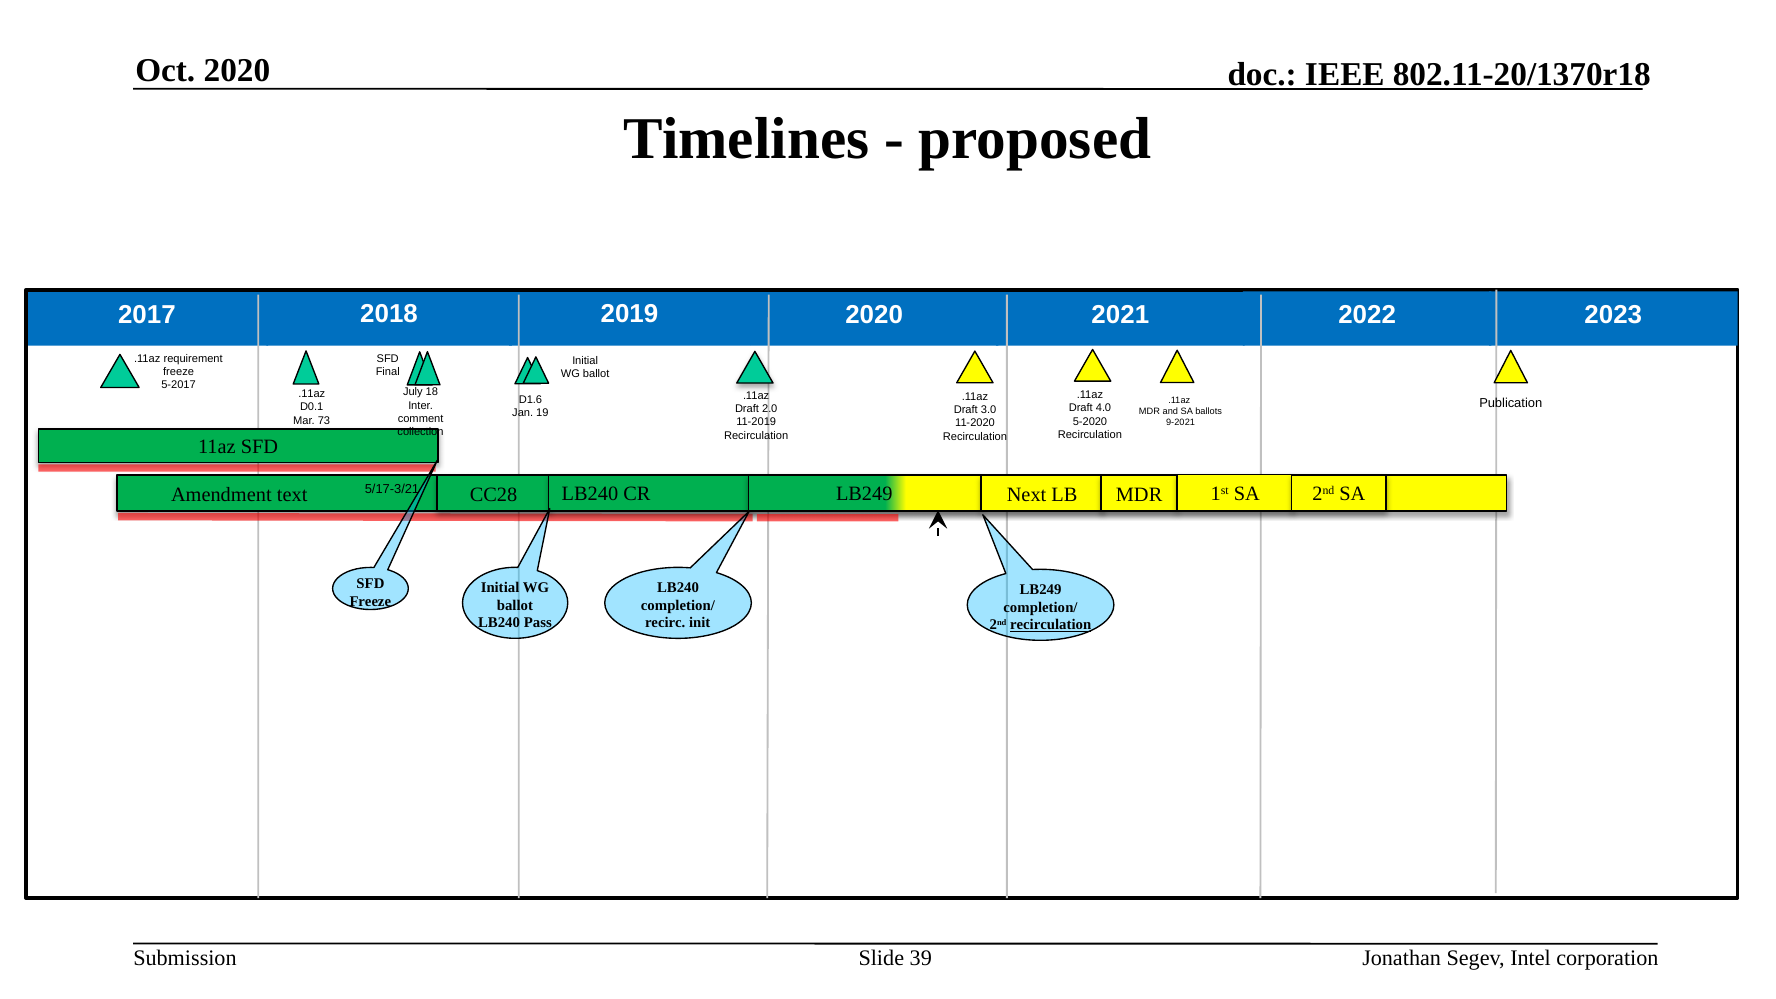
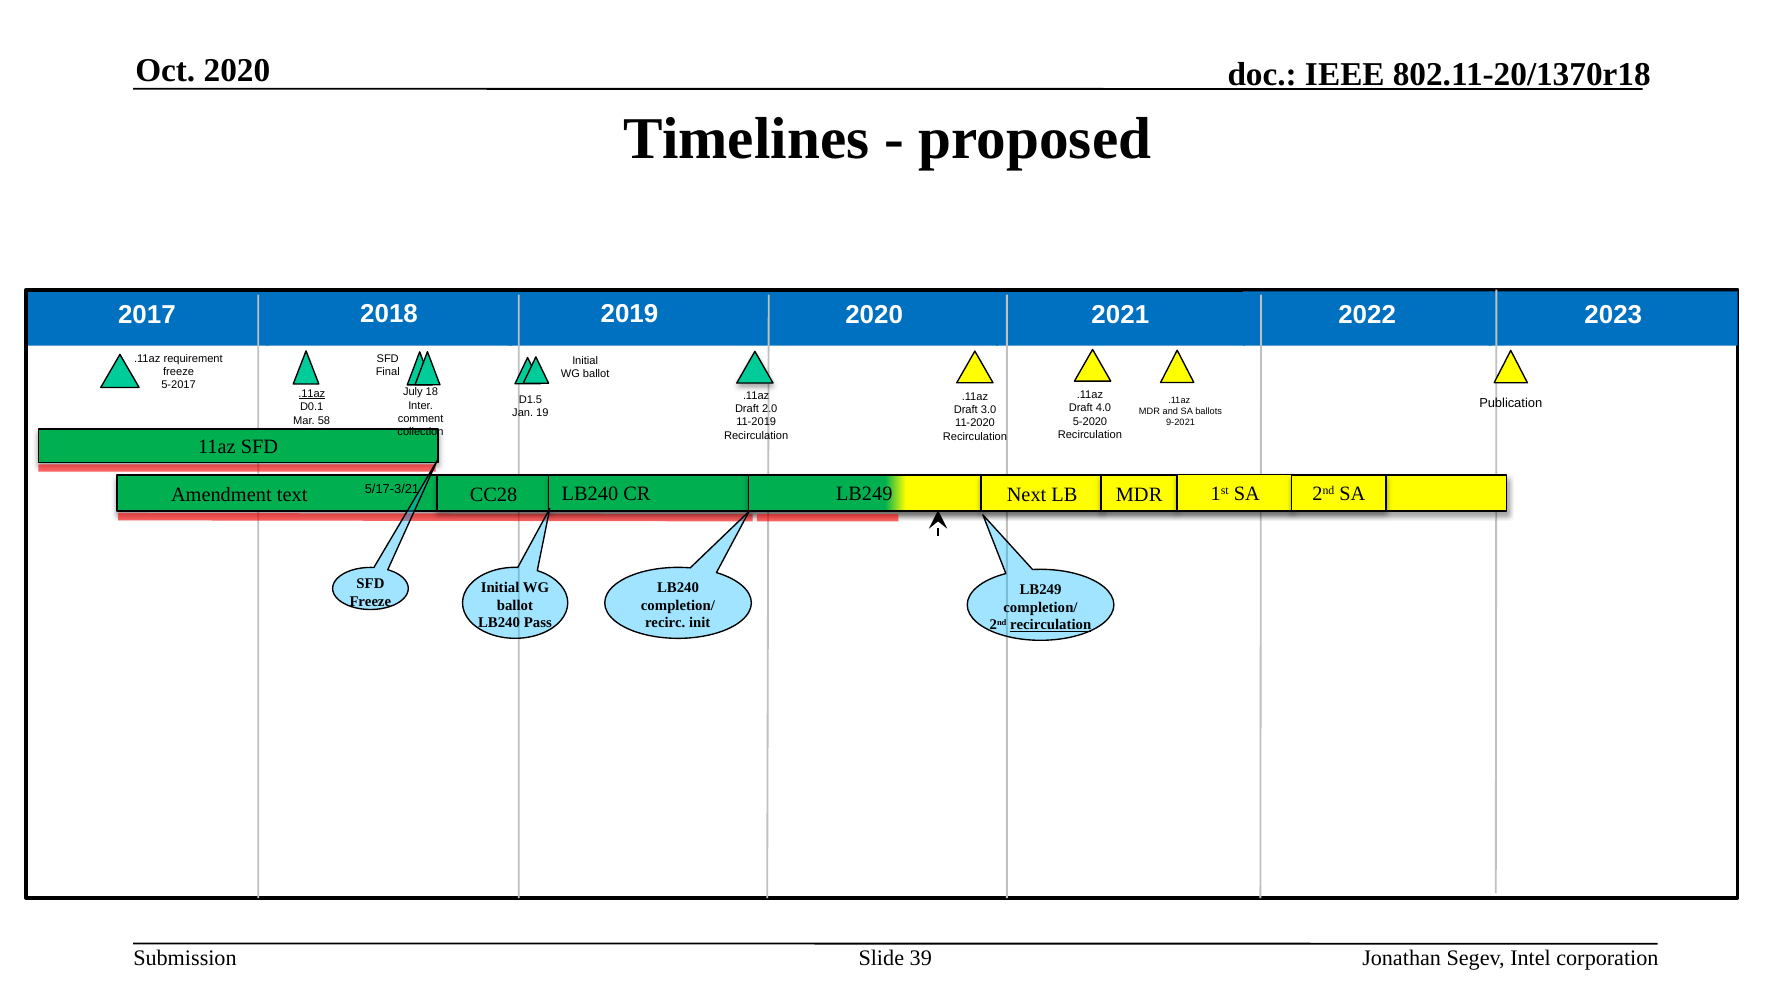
.11az at (312, 394) underline: none -> present
D1.6: D1.6 -> D1.5
73: 73 -> 58
